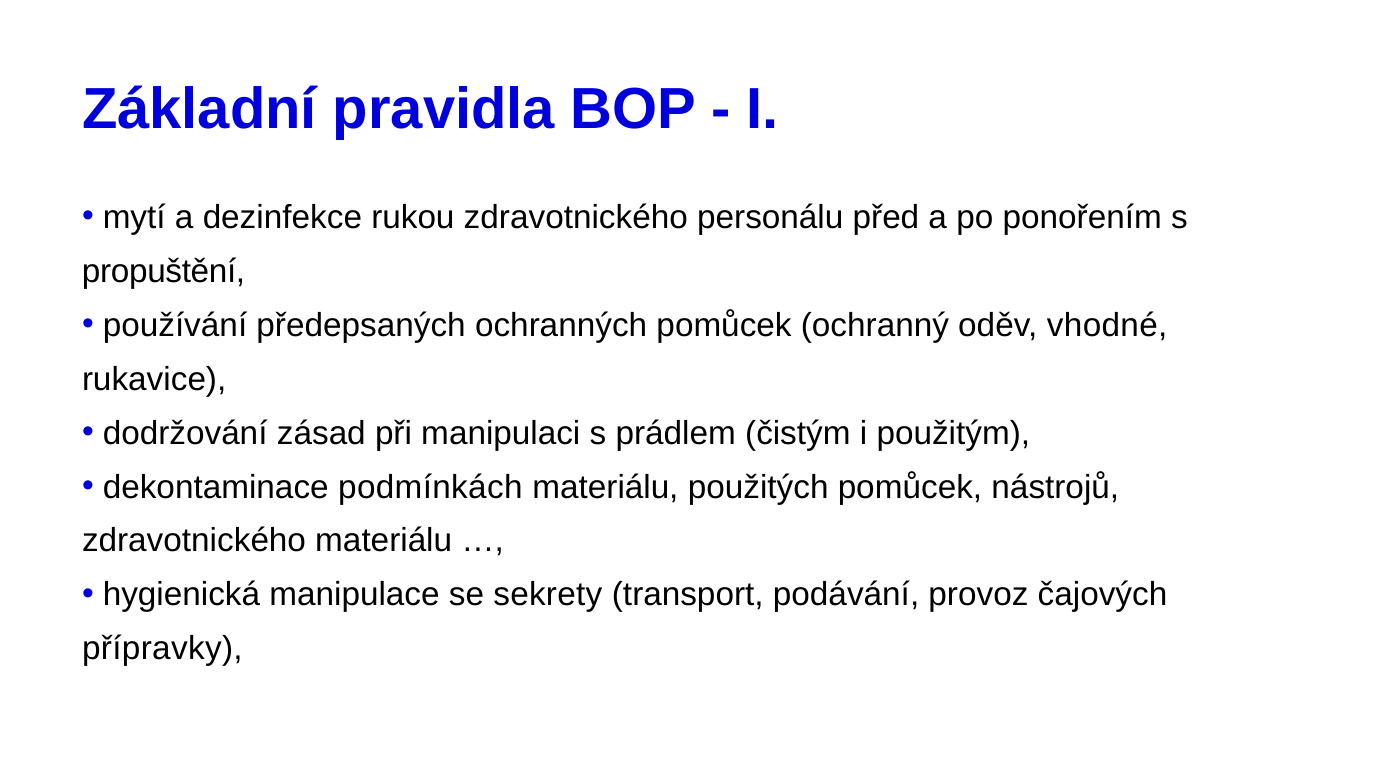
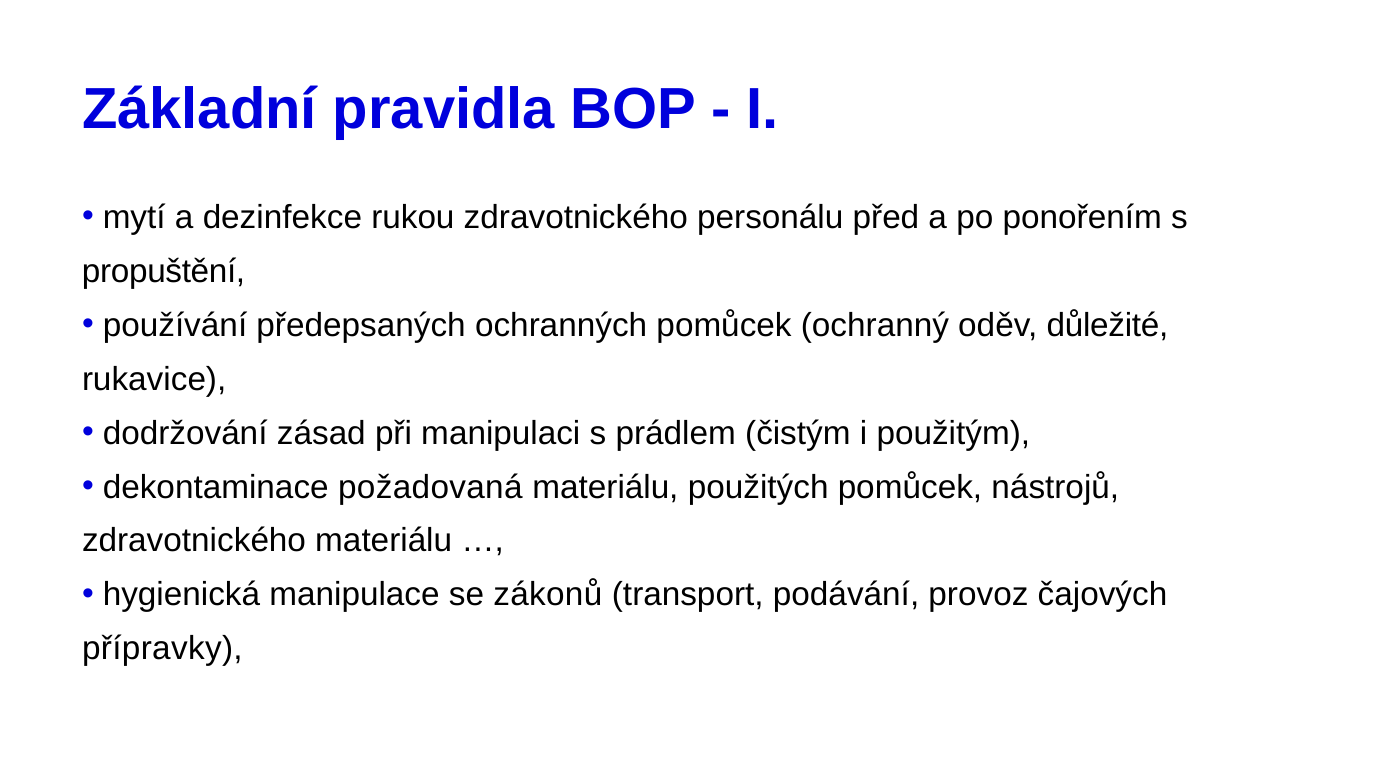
vhodné: vhodné -> důležité
podmínkách: podmínkách -> požadovaná
sekrety: sekrety -> zákonů
